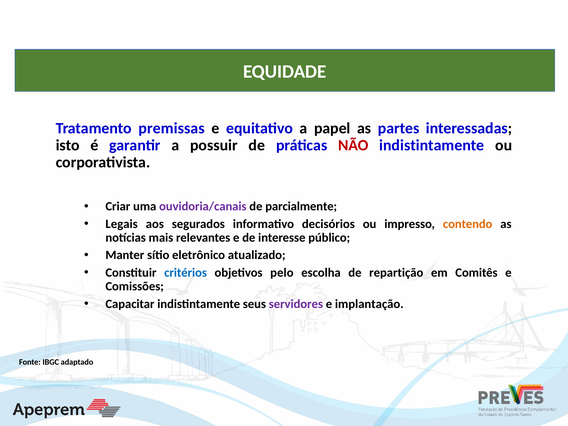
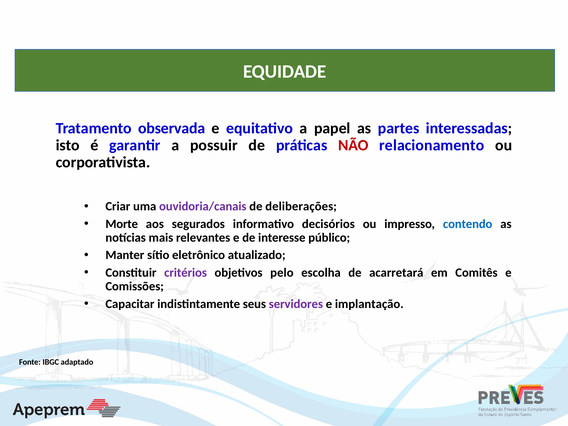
premissas: premissas -> observada
NÃO indistintamente: indistintamente -> relacionamento
parcialmente: parcialmente -> deliberações
Legais: Legais -> Morte
contendo colour: orange -> blue
critérios colour: blue -> purple
repartição: repartição -> acarretará
